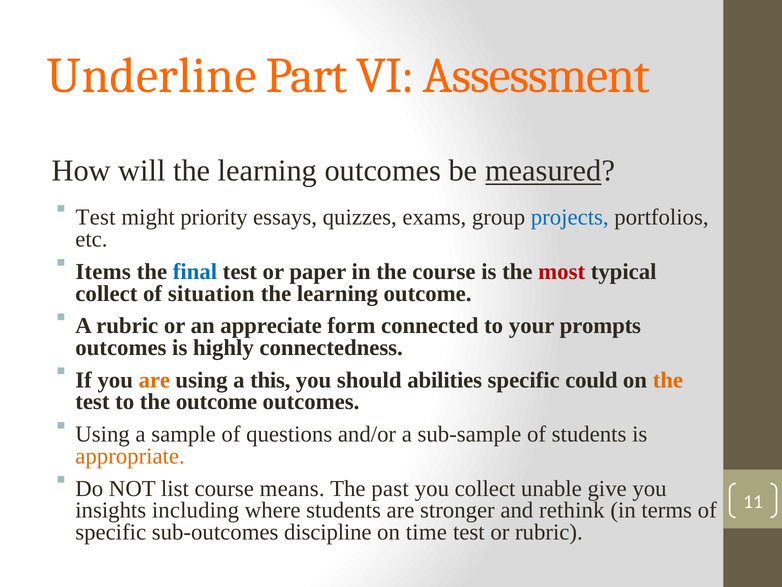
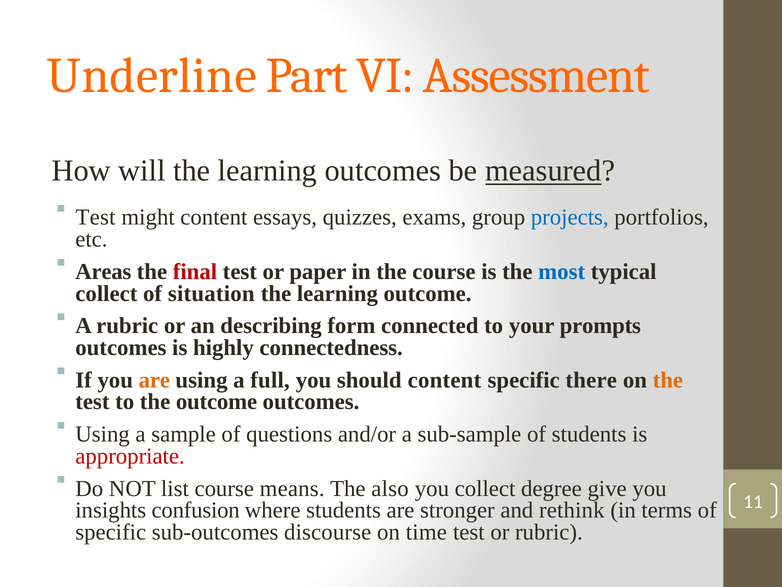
might priority: priority -> content
Items: Items -> Areas
final colour: blue -> red
most colour: red -> blue
appreciate: appreciate -> describing
this: this -> full
should abilities: abilities -> content
could: could -> there
appropriate colour: orange -> red
past: past -> also
unable: unable -> degree
including: including -> confusion
discipline: discipline -> discourse
